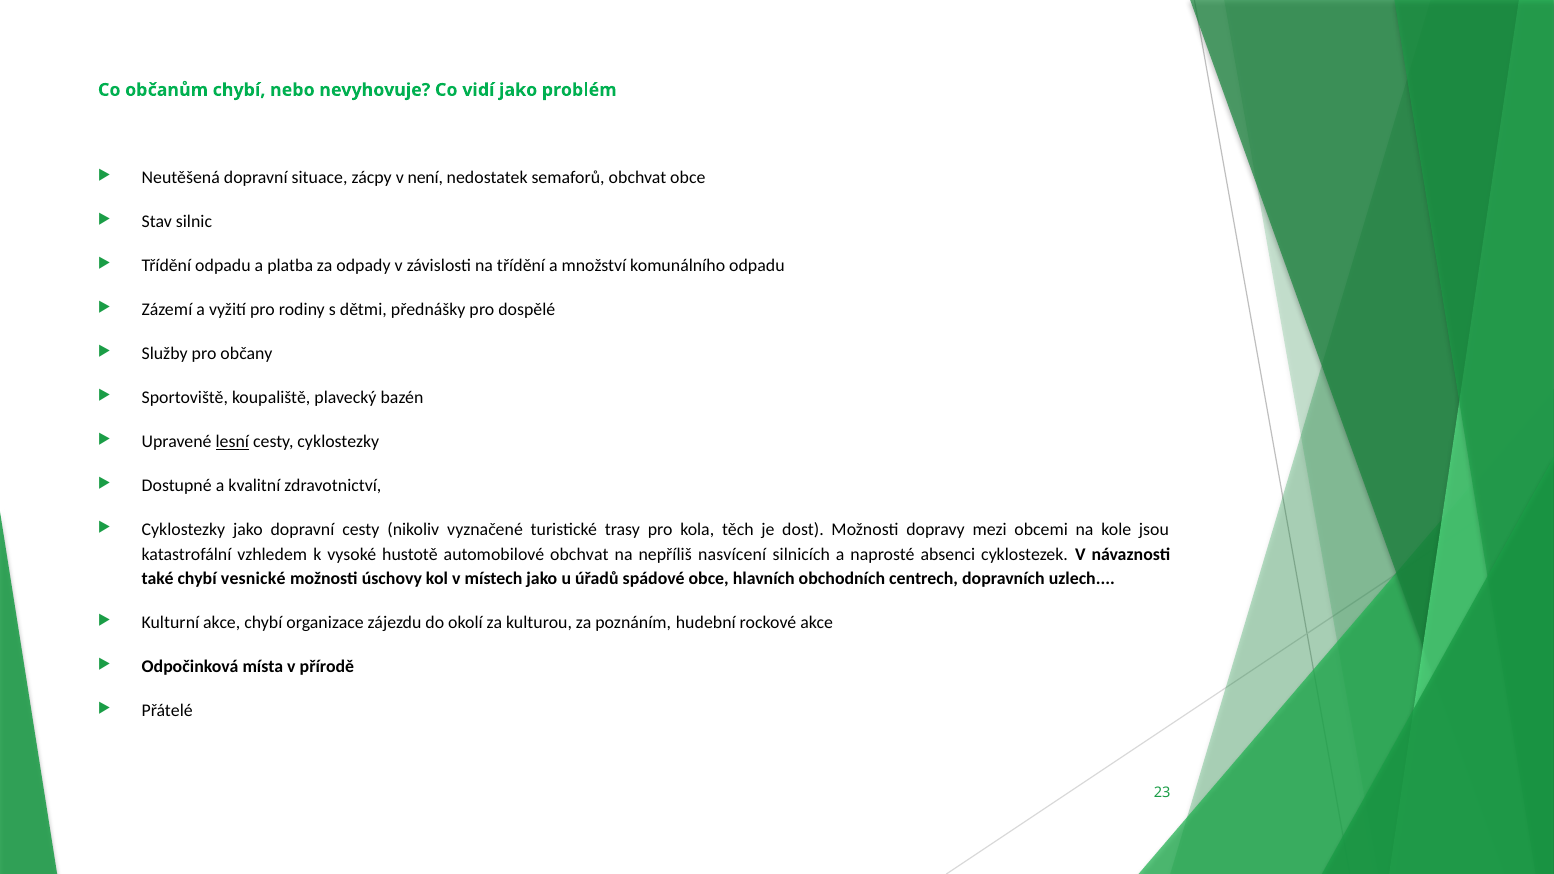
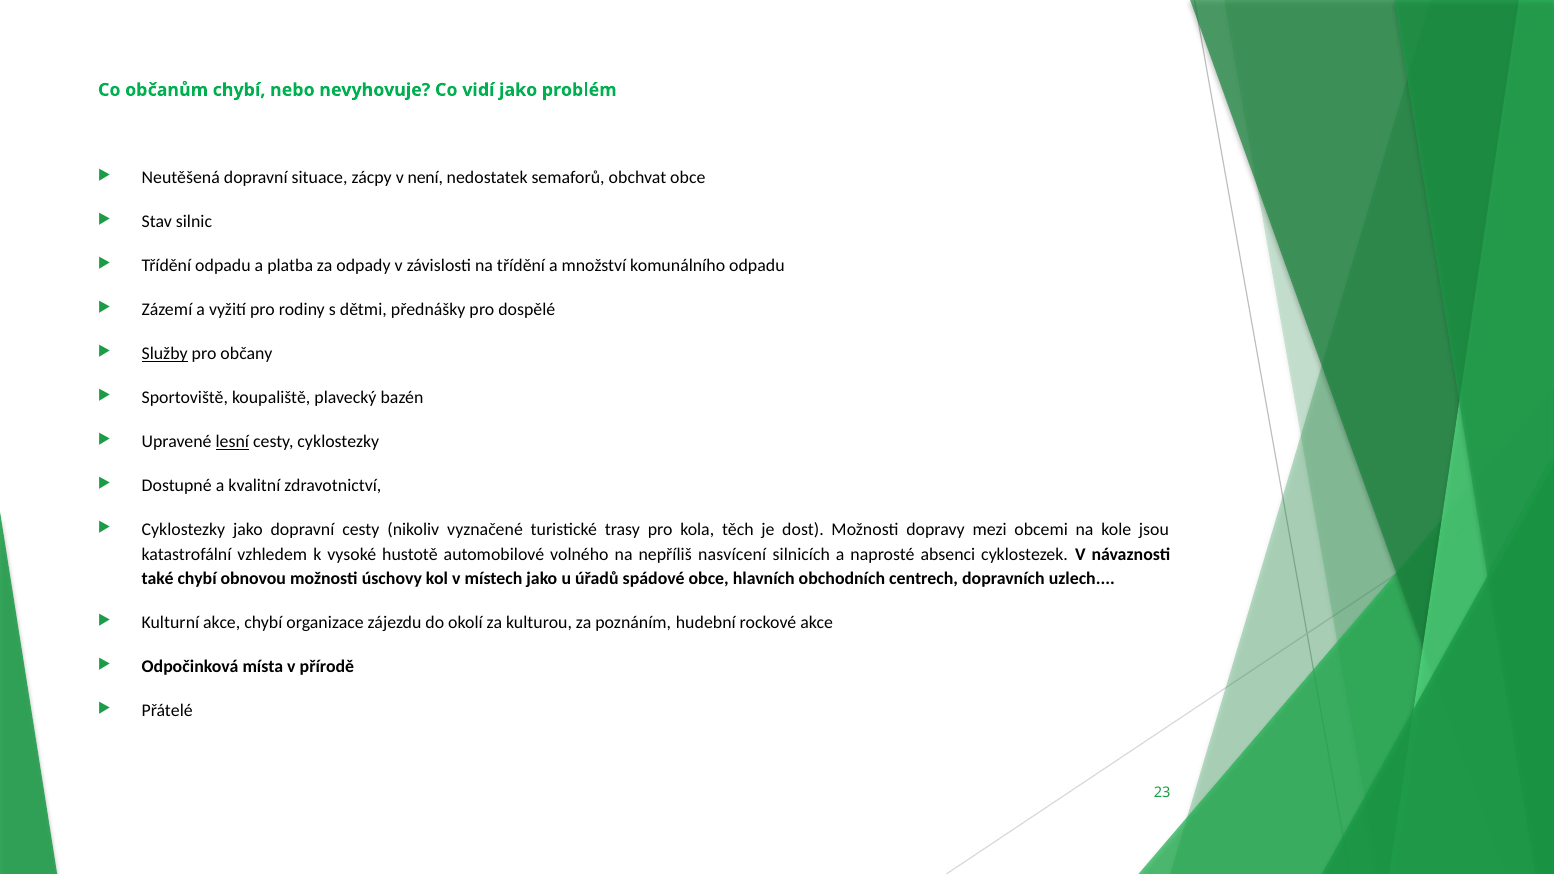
Služby underline: none -> present
automobilové obchvat: obchvat -> volného
vesnické: vesnické -> obnovou
